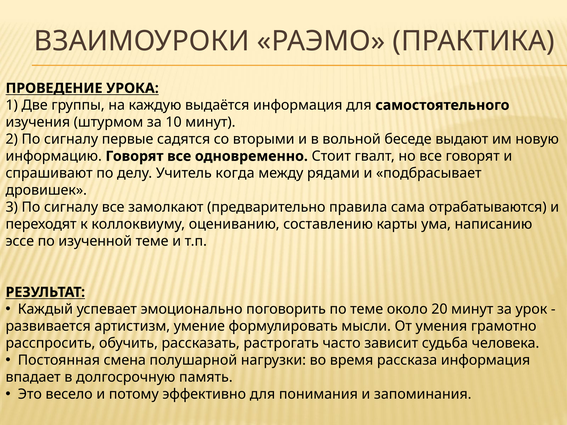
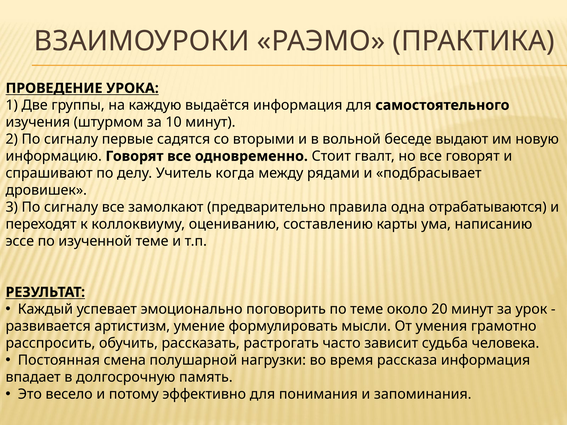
сама: сама -> одна
